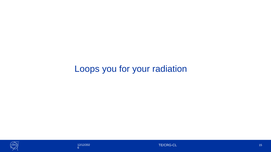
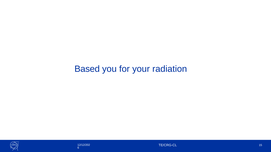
Loops: Loops -> Based
